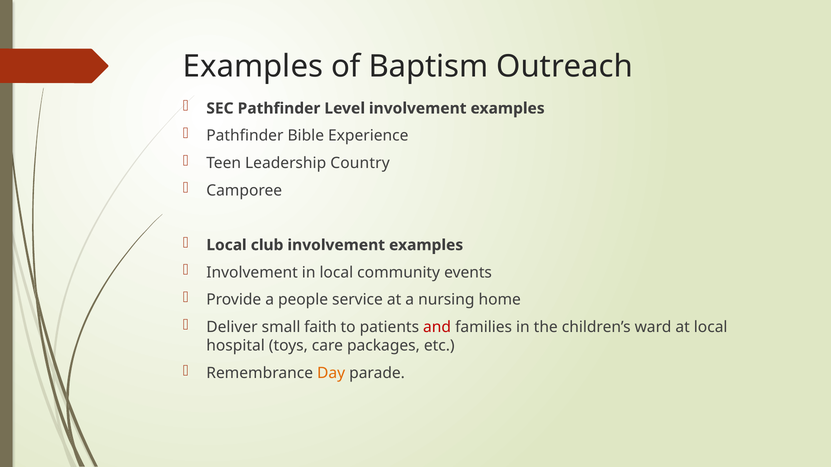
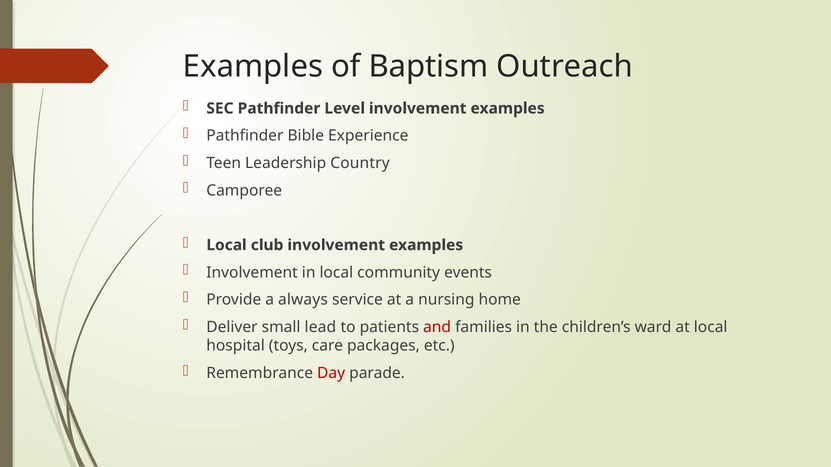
people: people -> always
faith: faith -> lead
Day colour: orange -> red
